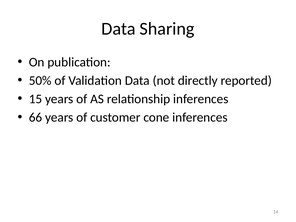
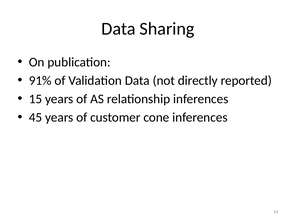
50%: 50% -> 91%
66: 66 -> 45
